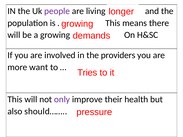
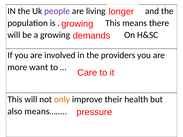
Tries: Tries -> Care
only colour: purple -> orange
should……: should…… -> means……
